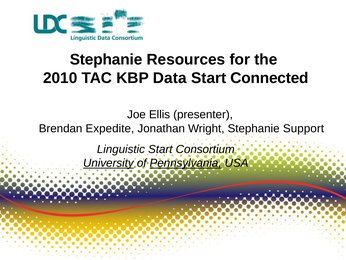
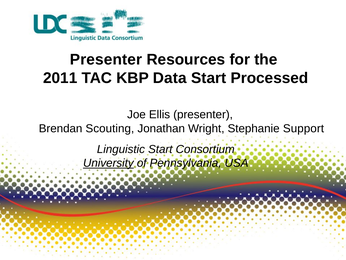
Stephanie at (106, 59): Stephanie -> Presenter
2010: 2010 -> 2011
Connected: Connected -> Processed
Expedite: Expedite -> Scouting
Pennsylvania underline: present -> none
